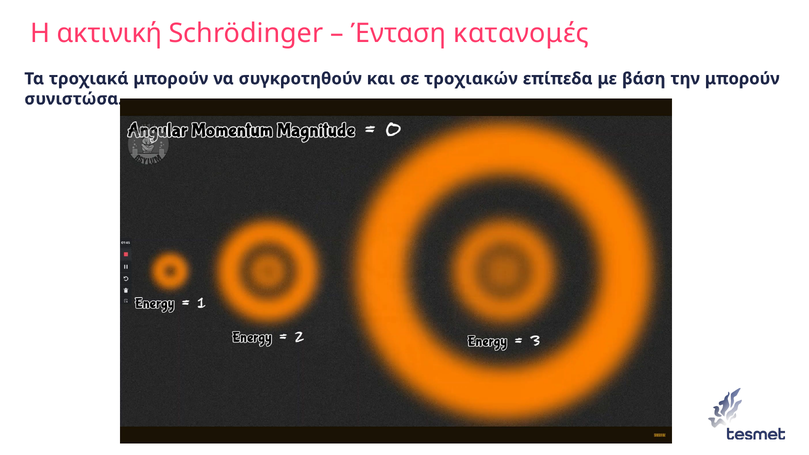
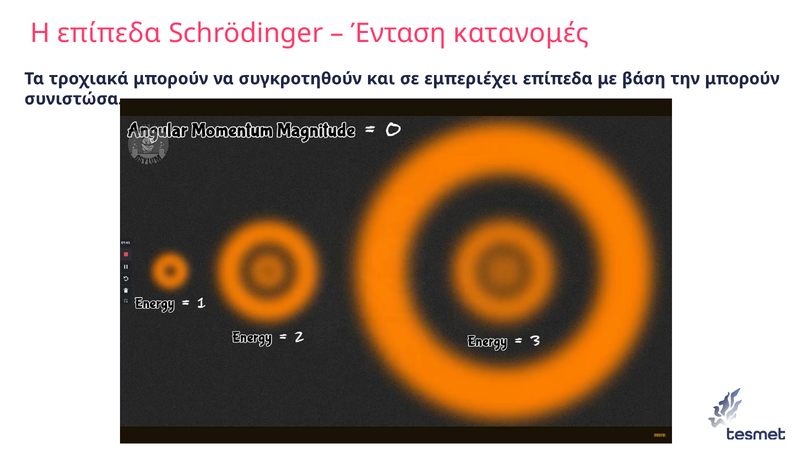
Η ακτινική: ακτινική -> επίπεδα
τροχιακών: τροχιακών -> εμπεριέχει
